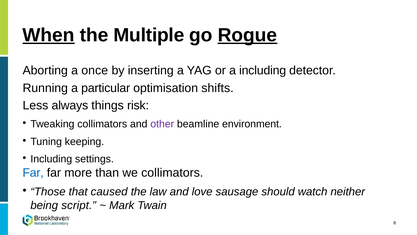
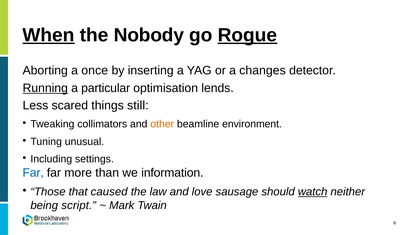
Multiple: Multiple -> Nobody
a including: including -> changes
Running underline: none -> present
shifts: shifts -> lends
always: always -> scared
risk: risk -> still
other colour: purple -> orange
keeping: keeping -> unusual
we collimators: collimators -> information
watch underline: none -> present
